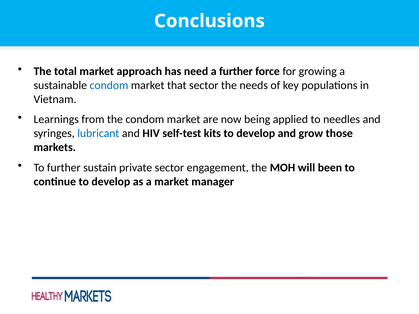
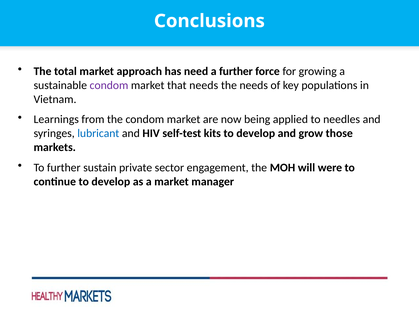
condom at (109, 85) colour: blue -> purple
that sector: sector -> needs
been: been -> were
